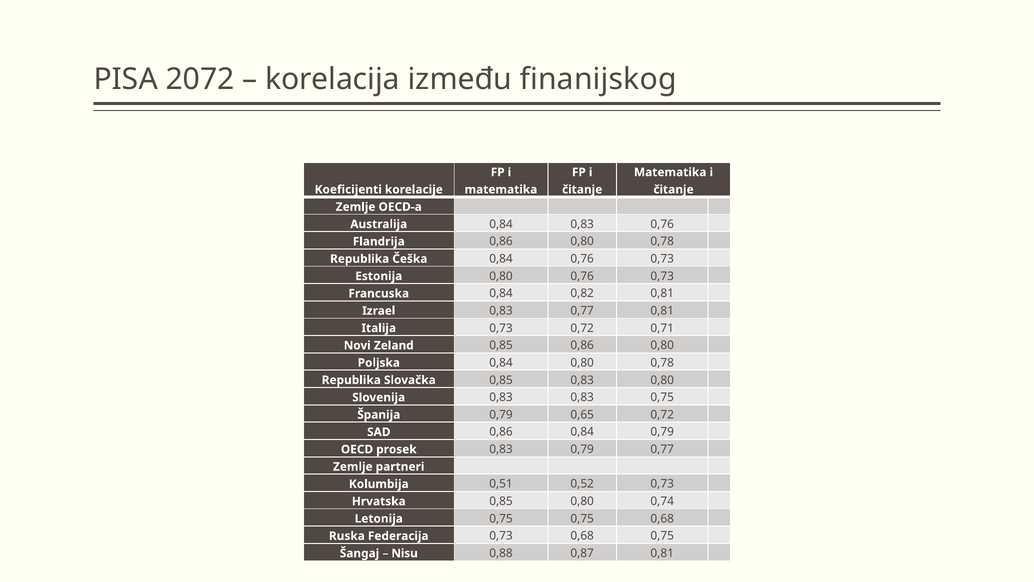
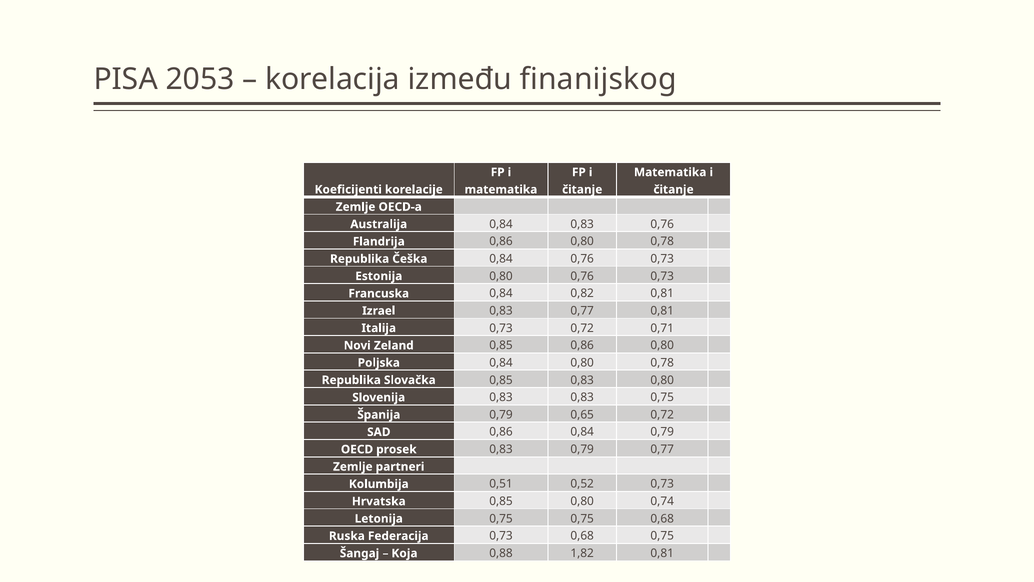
2072: 2072 -> 2053
Nisu: Nisu -> Koja
0,87: 0,87 -> 1,82
